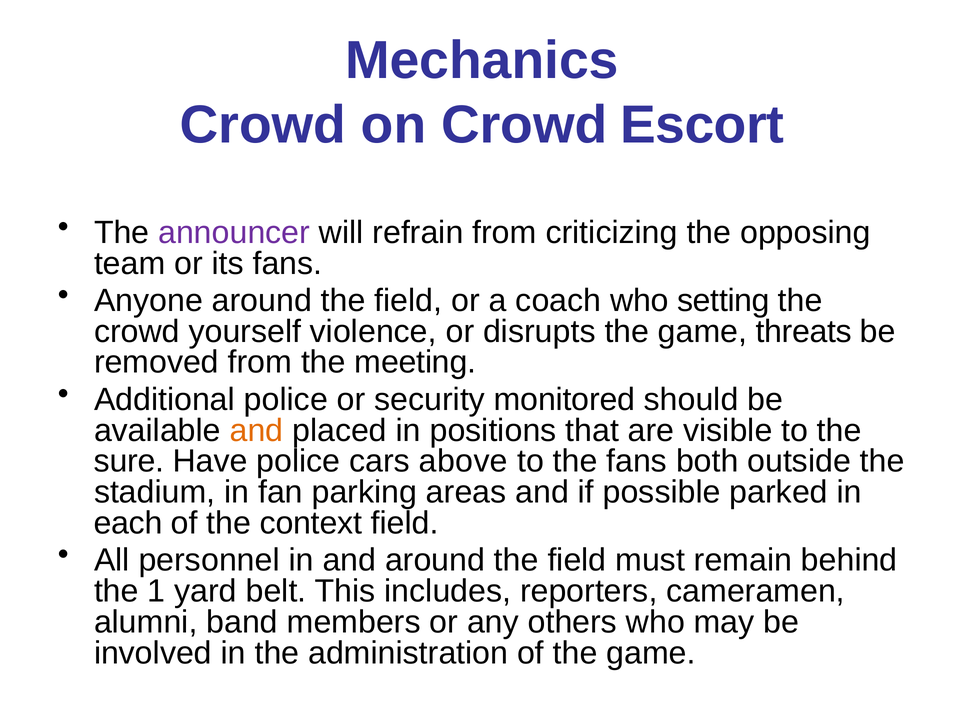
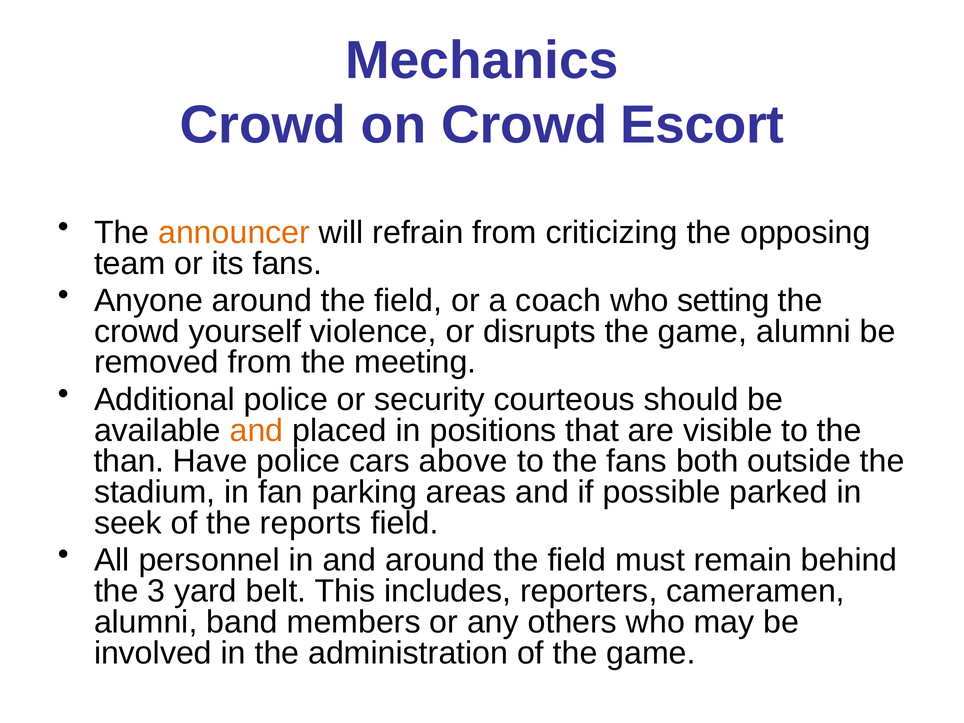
announcer colour: purple -> orange
game threats: threats -> alumni
monitored: monitored -> courteous
sure: sure -> than
each: each -> seek
context: context -> reports
1: 1 -> 3
